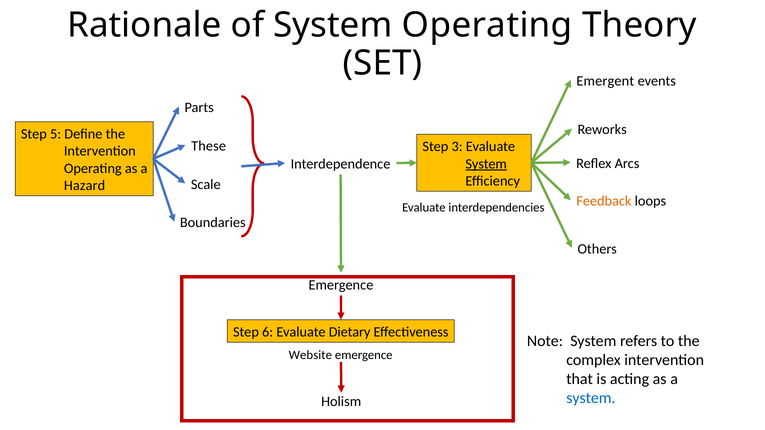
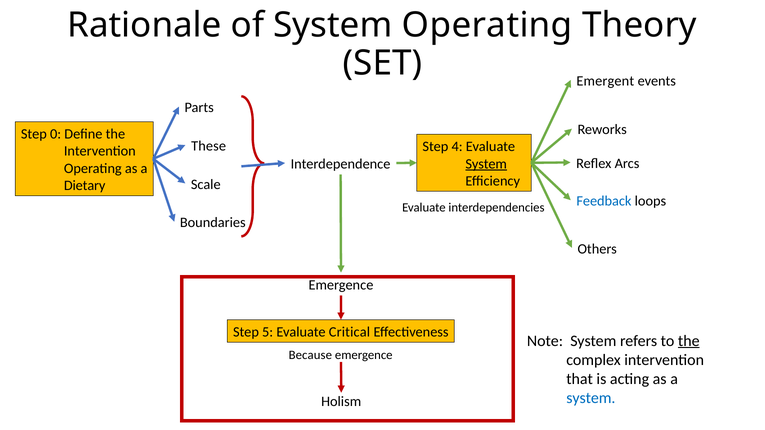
5: 5 -> 0
3: 3 -> 4
Hazard: Hazard -> Dietary
Feedback colour: orange -> blue
6: 6 -> 5
Dietary: Dietary -> Critical
the at (689, 341) underline: none -> present
Website: Website -> Because
